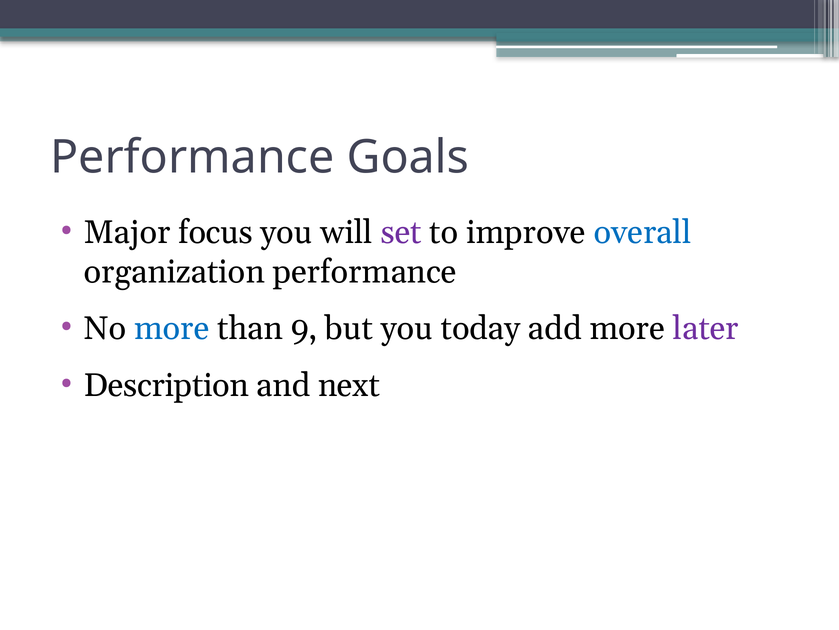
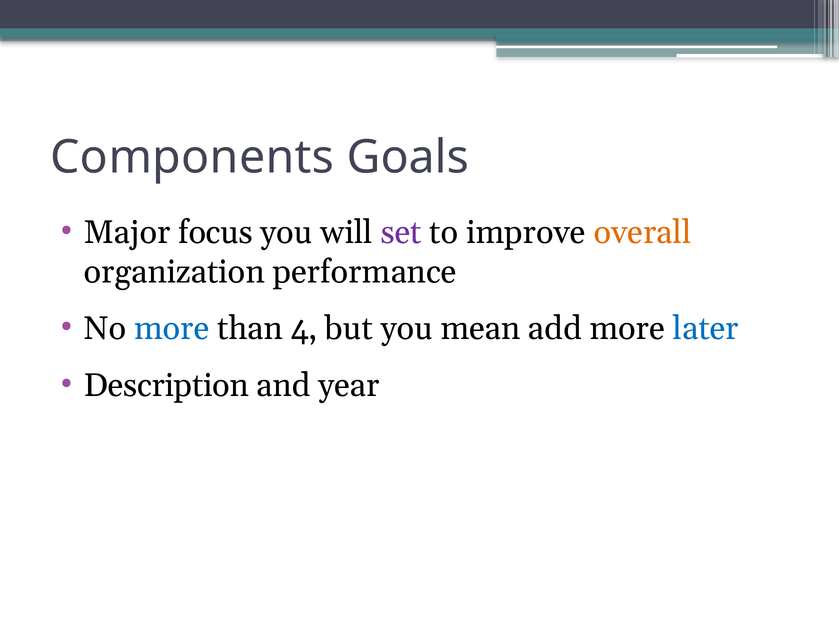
Performance at (192, 157): Performance -> Components
overall colour: blue -> orange
9: 9 -> 4
today: today -> mean
later colour: purple -> blue
next: next -> year
